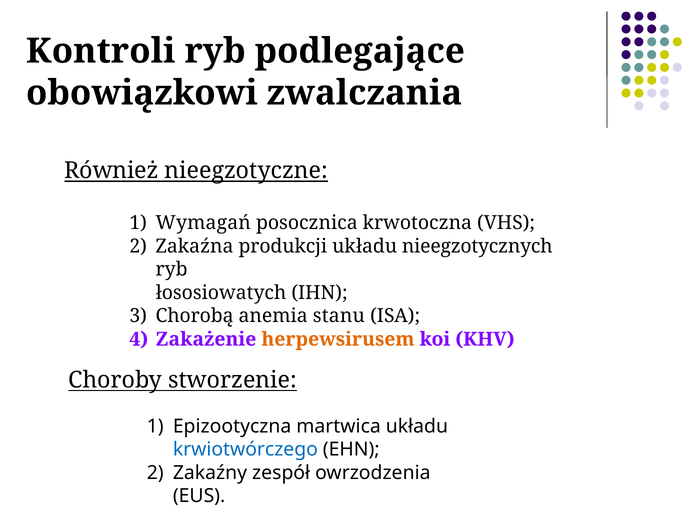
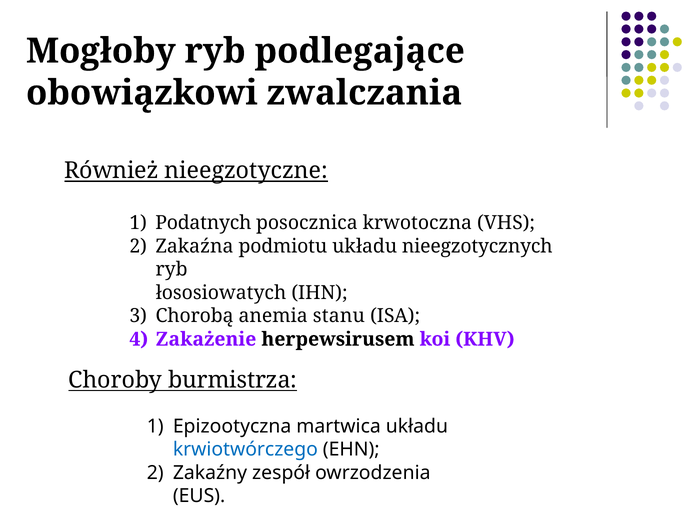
Kontroli: Kontroli -> Mogłoby
Wymagań: Wymagań -> Podatnych
produkcji: produkcji -> podmiotu
herpewsirusem colour: orange -> black
stworzenie: stworzenie -> burmistrza
